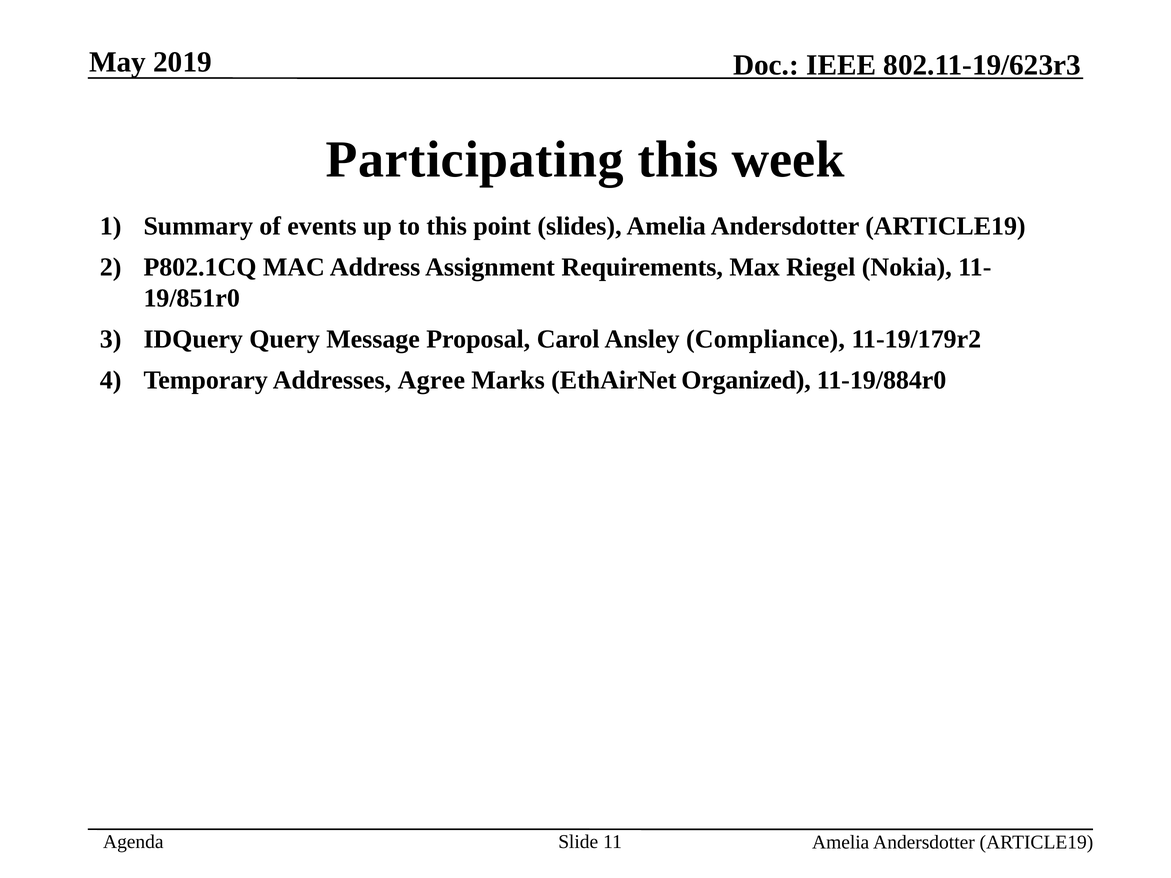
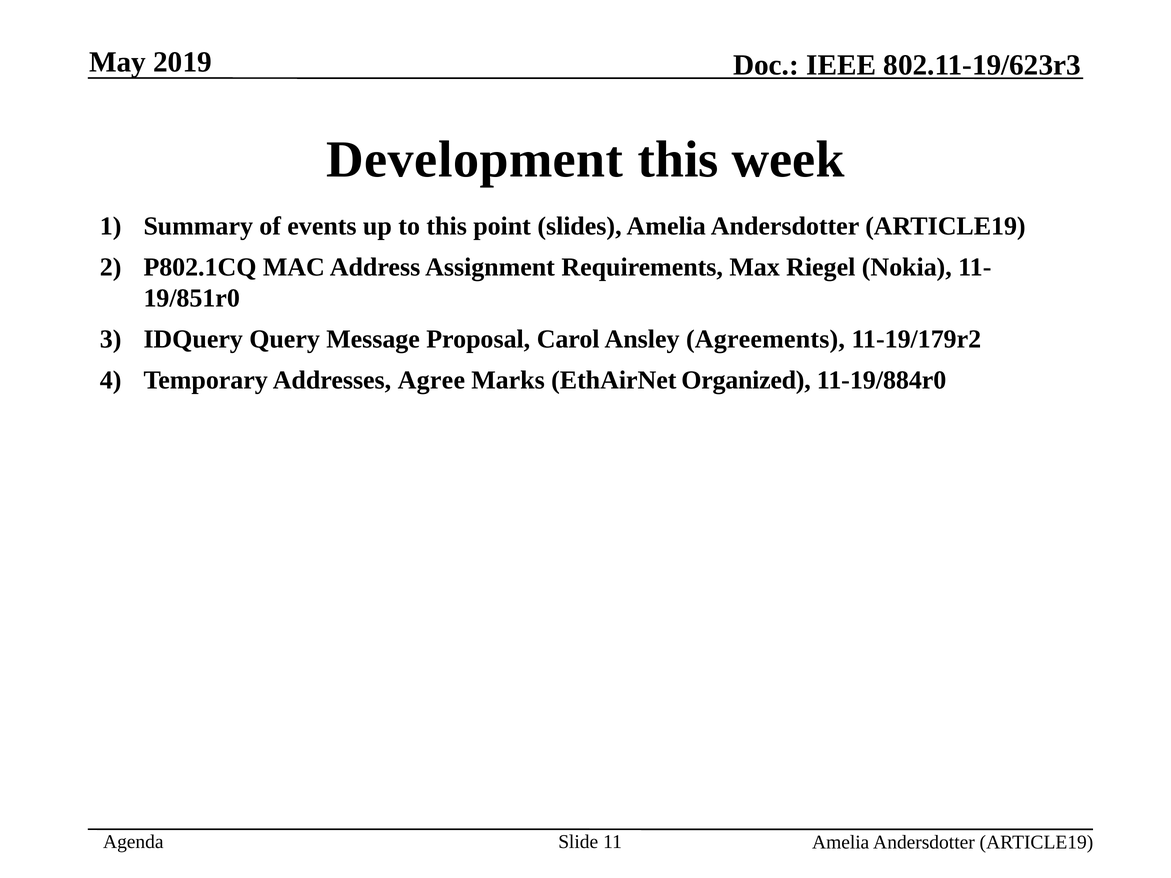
Participating: Participating -> Development
Compliance: Compliance -> Agreements
